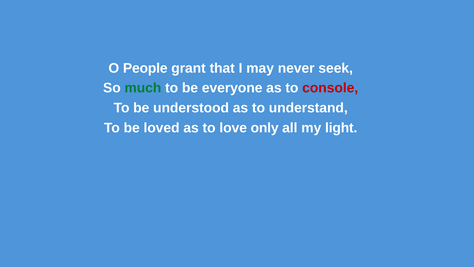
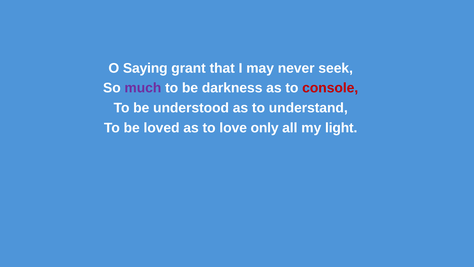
People: People -> Saying
much colour: green -> purple
everyone: everyone -> darkness
